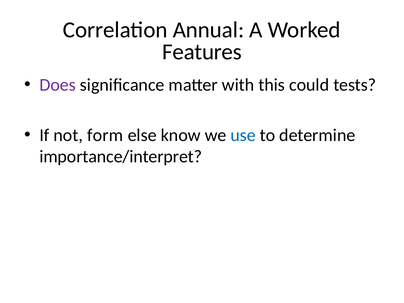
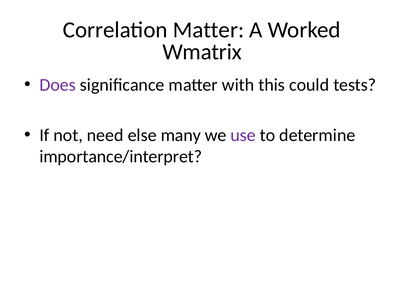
Correlation Annual: Annual -> Matter
Features: Features -> Wmatrix
form: form -> need
know: know -> many
use colour: blue -> purple
